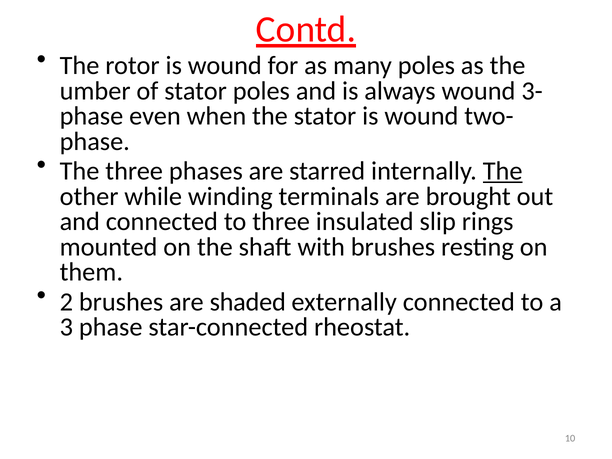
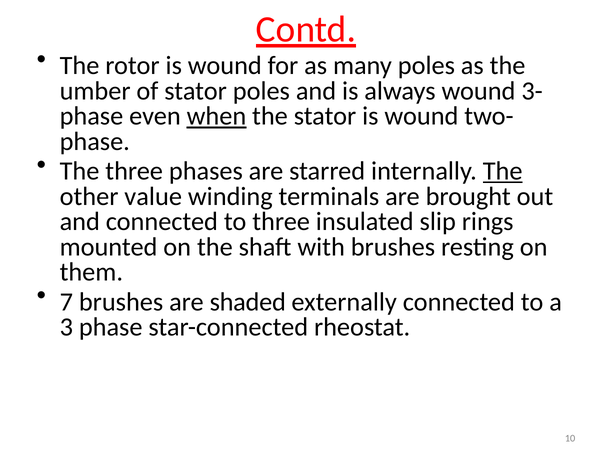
when underline: none -> present
while: while -> value
2: 2 -> 7
